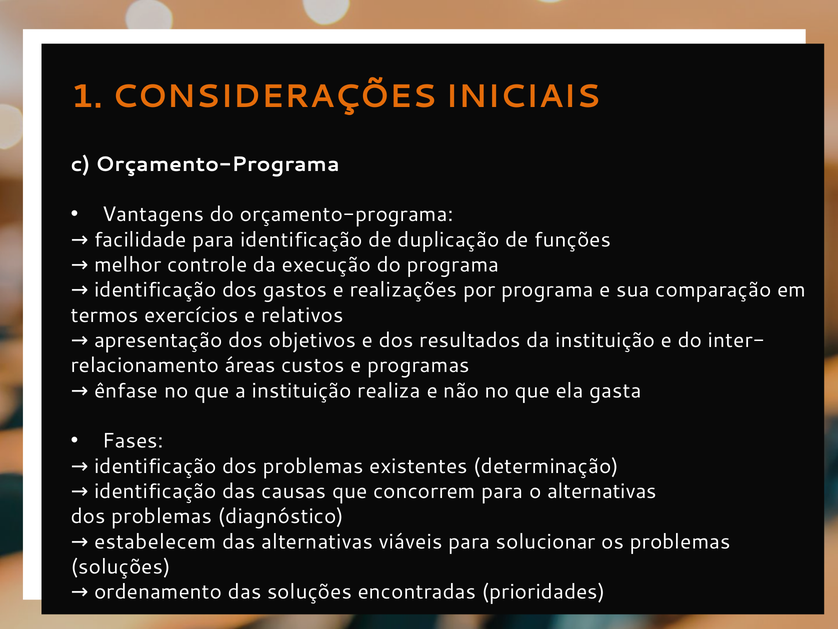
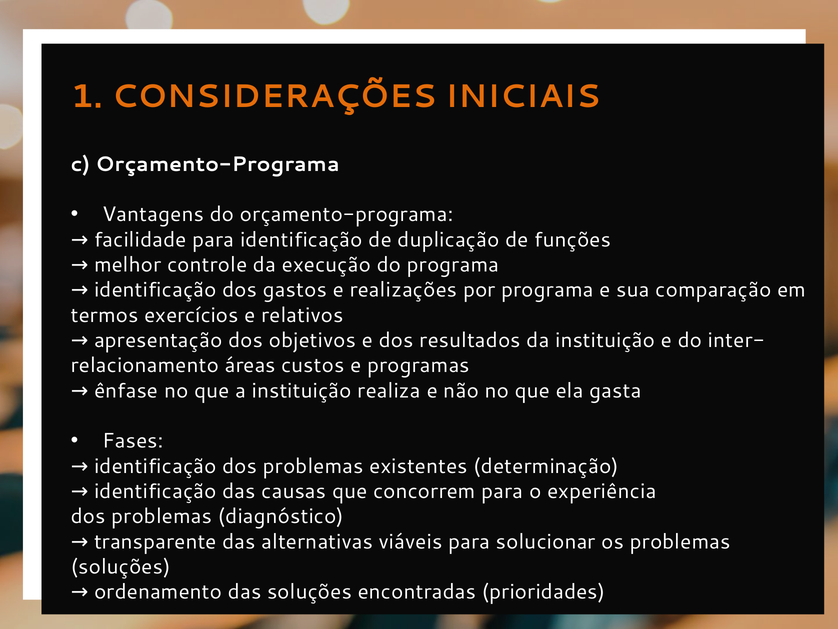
o alternativas: alternativas -> experiência
estabelecem: estabelecem -> transparente
